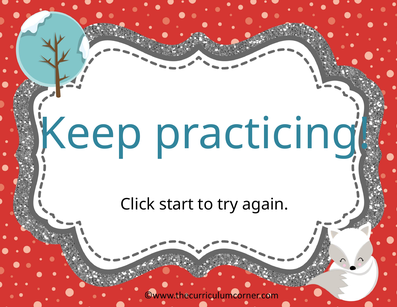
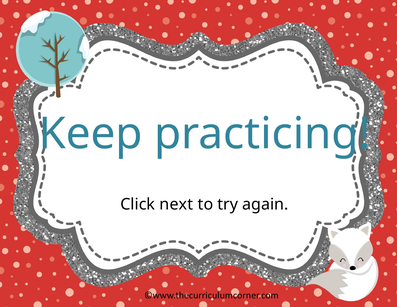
start: start -> next
